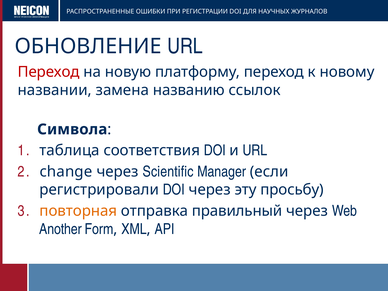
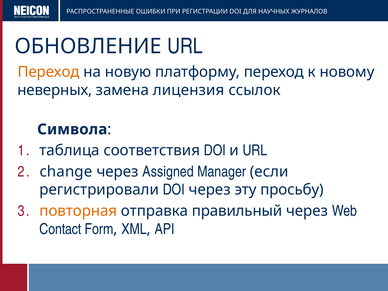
Переход at (49, 72) colour: red -> orange
названии: названии -> неверных
названию: названию -> лицензия
Scientific: Scientific -> Assigned
Another: Another -> Contact
